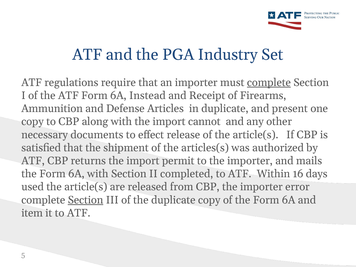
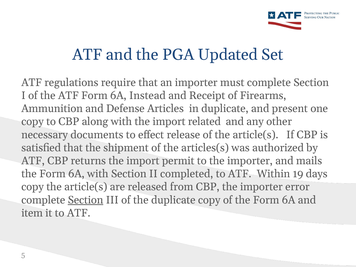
Industry: Industry -> Updated
complete at (269, 83) underline: present -> none
cannot: cannot -> related
16: 16 -> 19
used at (33, 187): used -> copy
